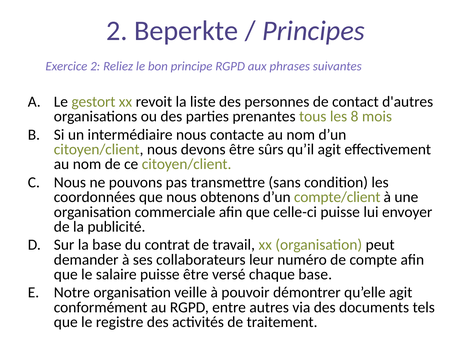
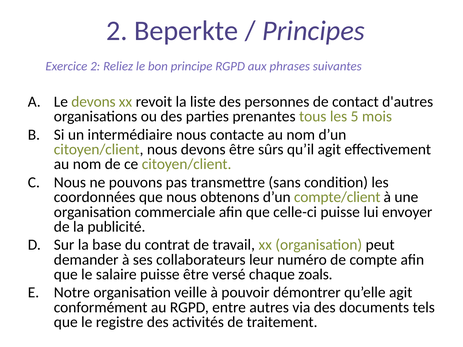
Le gestort: gestort -> devons
8: 8 -> 5
chaque base: base -> zoals
